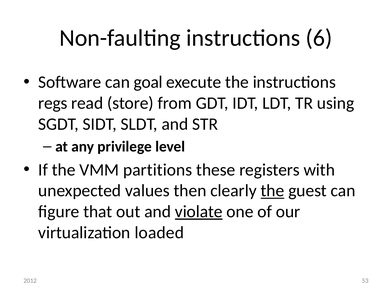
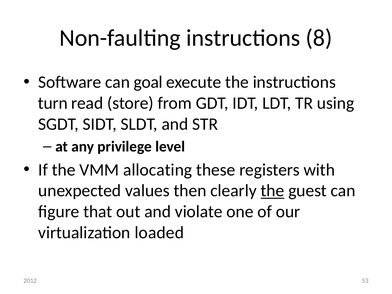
6: 6 -> 8
regs: regs -> turn
partitions: partitions -> allocating
violate underline: present -> none
